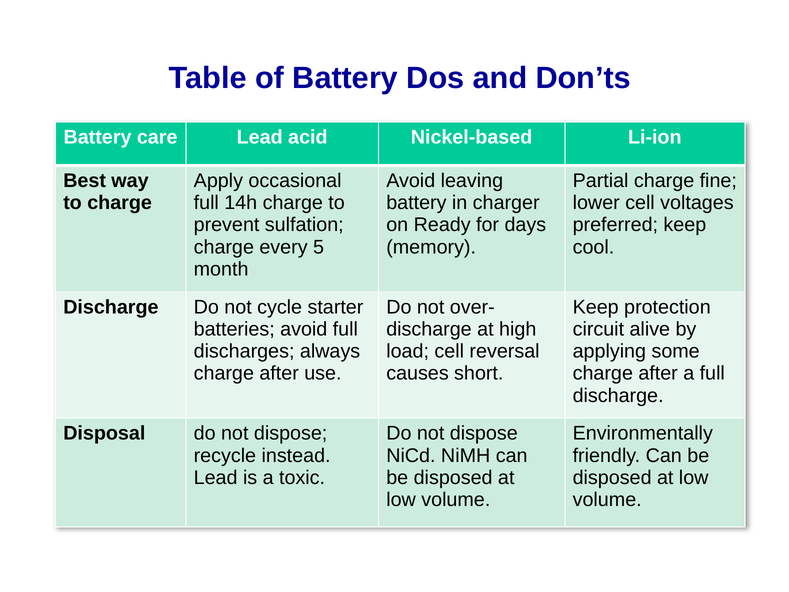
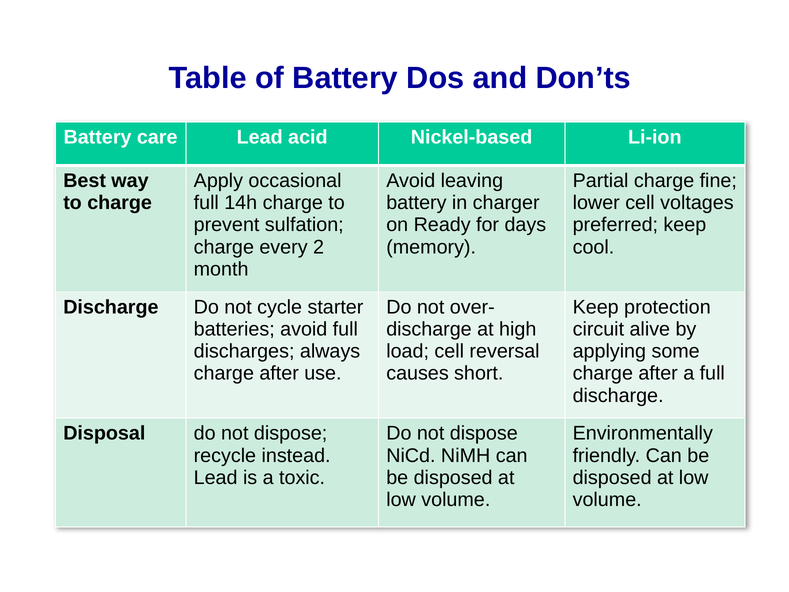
5: 5 -> 2
